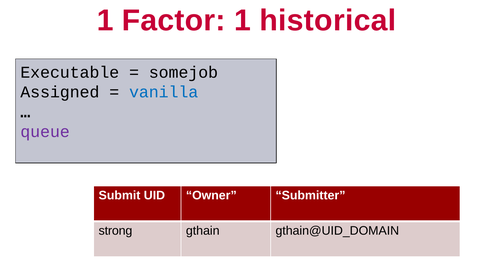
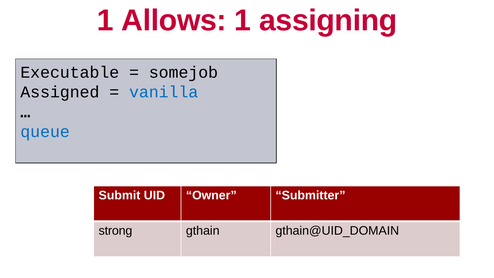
Factor: Factor -> Allows
historical: historical -> assigning
queue colour: purple -> blue
